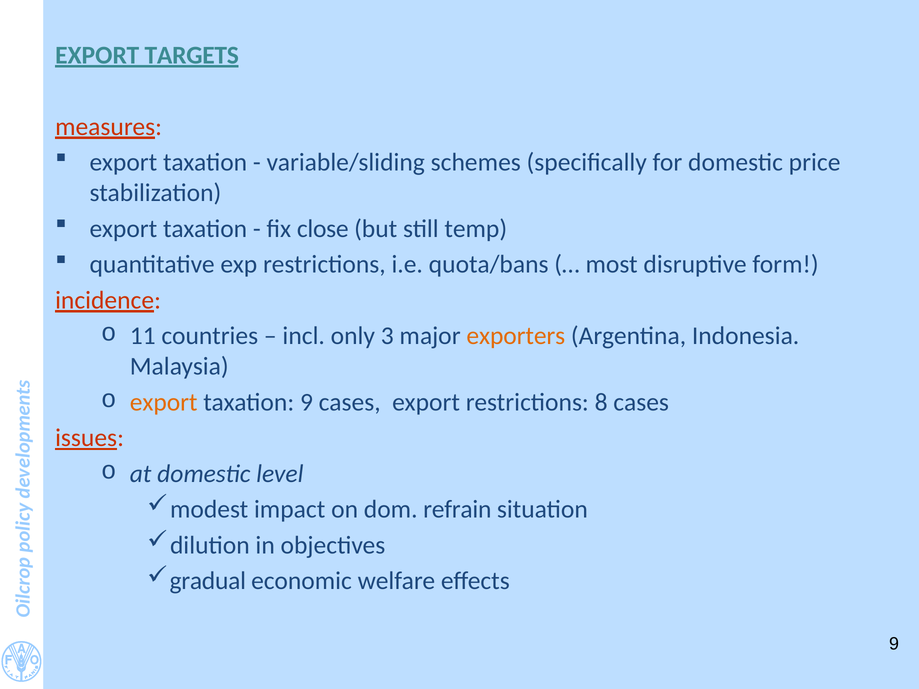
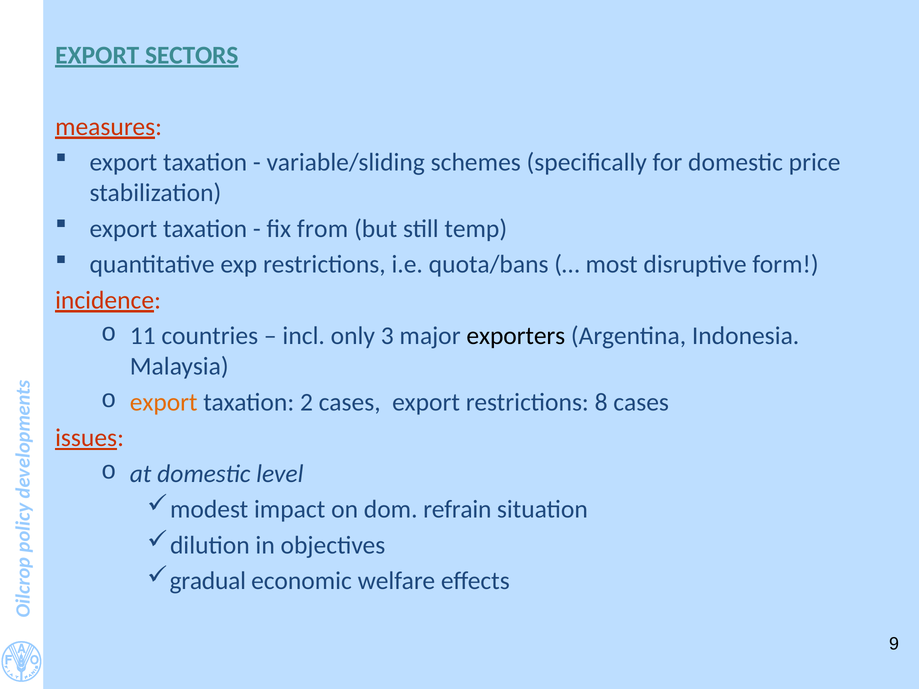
TARGETS: TARGETS -> SECTORS
close: close -> from
exporters colour: orange -> black
taxation 9: 9 -> 2
